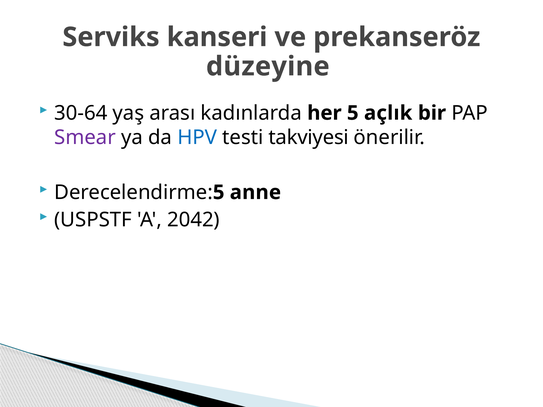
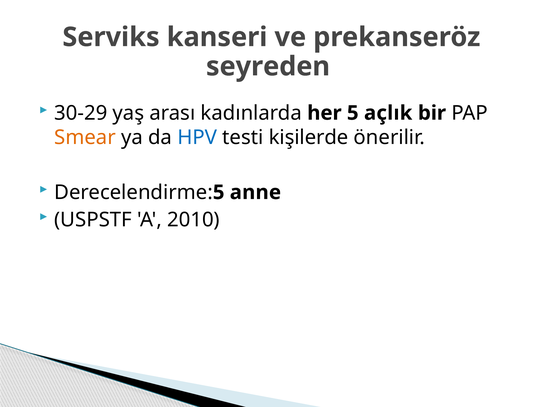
düzeyine: düzeyine -> seyreden
30-64: 30-64 -> 30-29
Smear colour: purple -> orange
takviyesi: takviyesi -> kişilerde
2042: 2042 -> 2010
